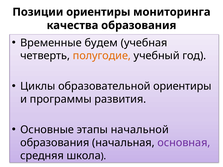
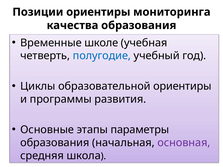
будем: будем -> школе
полугодие colour: orange -> blue
начальной: начальной -> параметры
